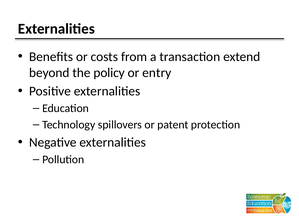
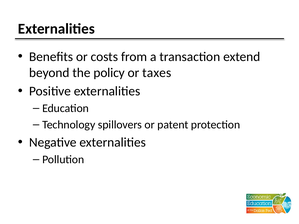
entry: entry -> taxes
